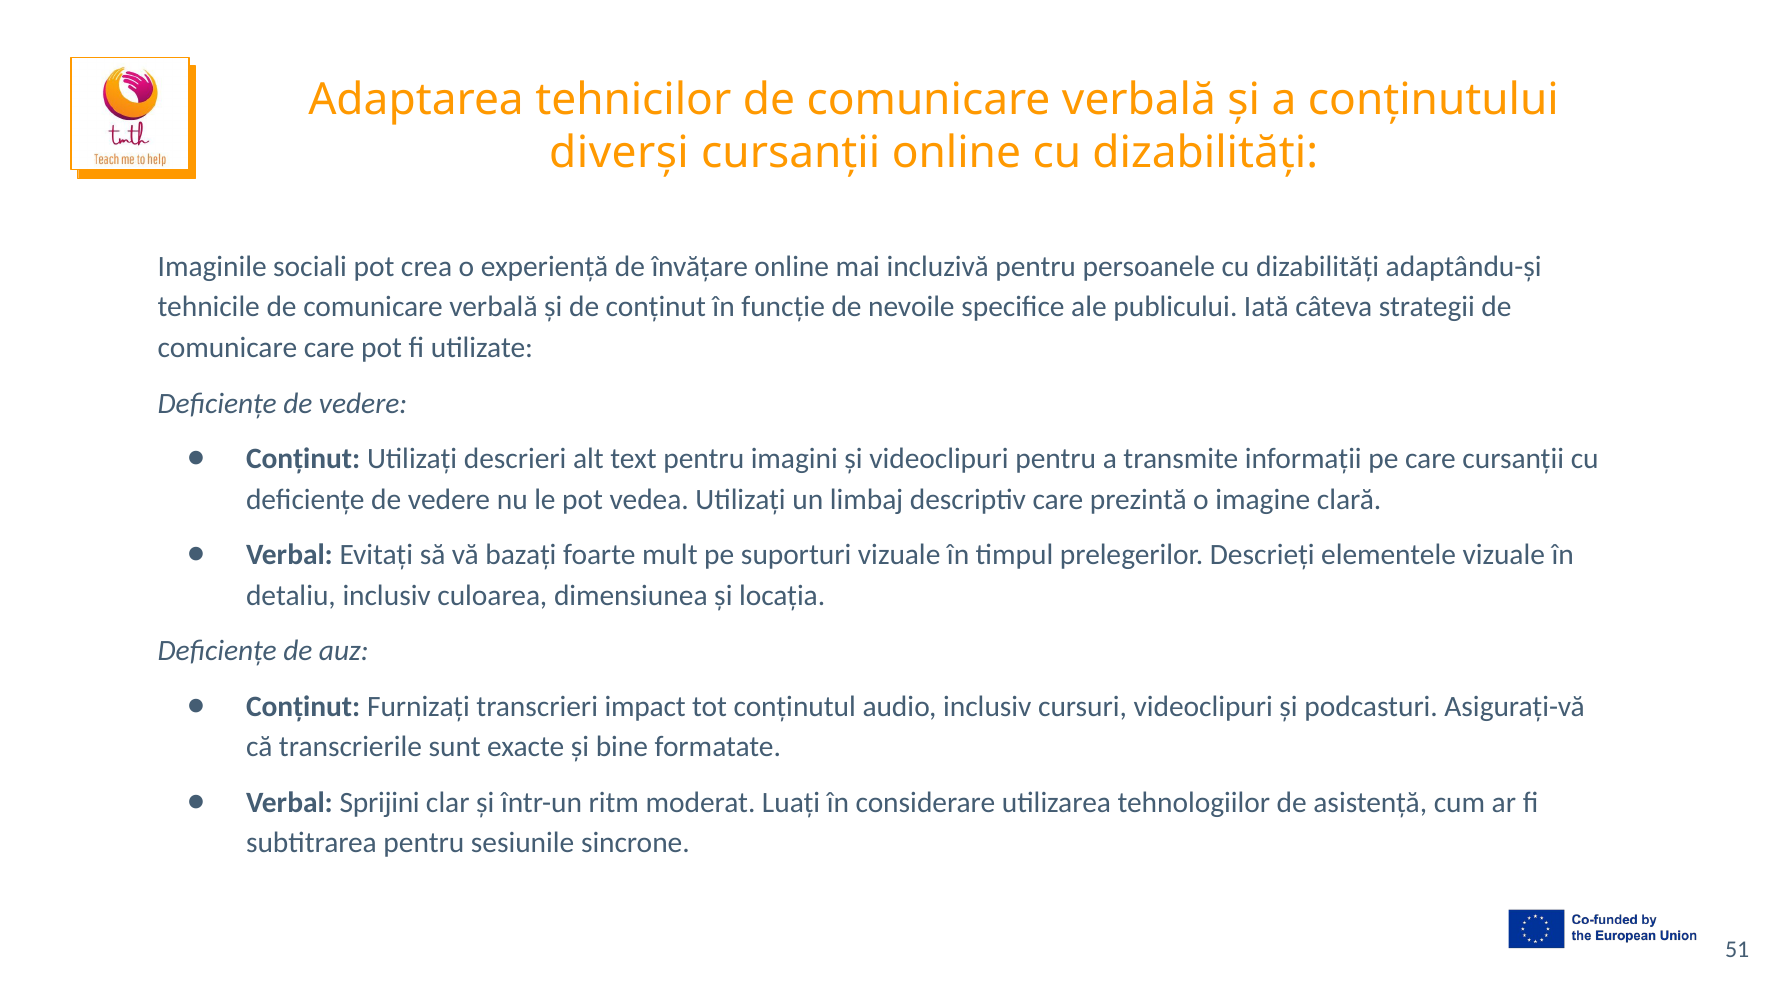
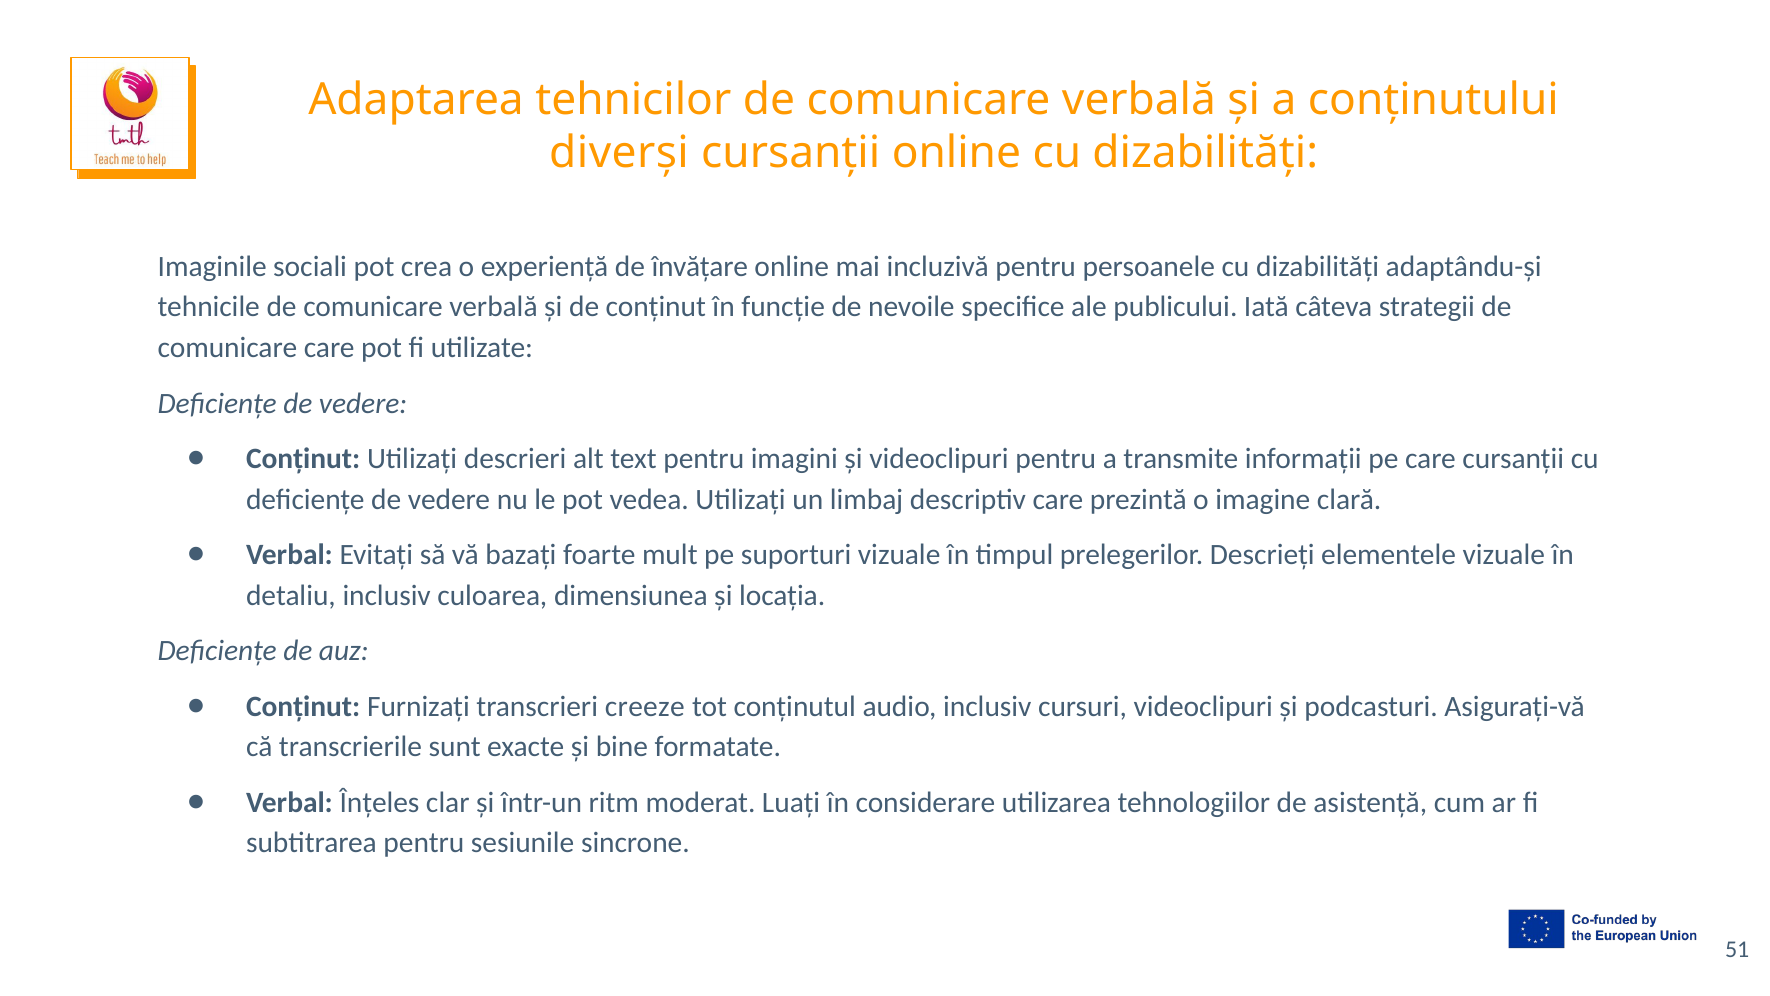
impact: impact -> creeze
Sprijini: Sprijini -> Înțeles
